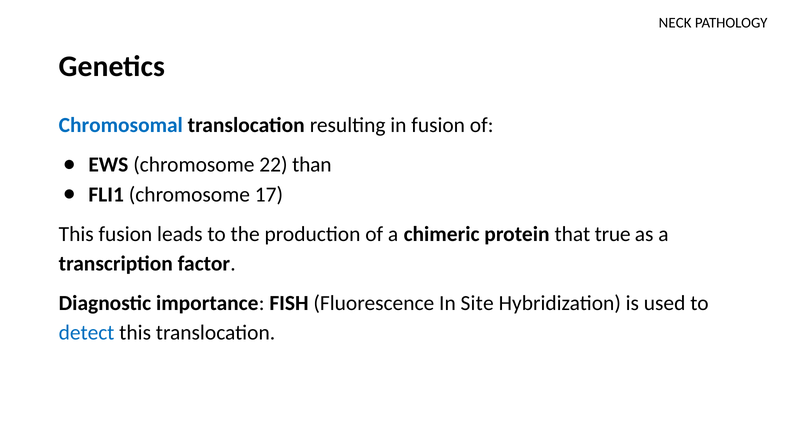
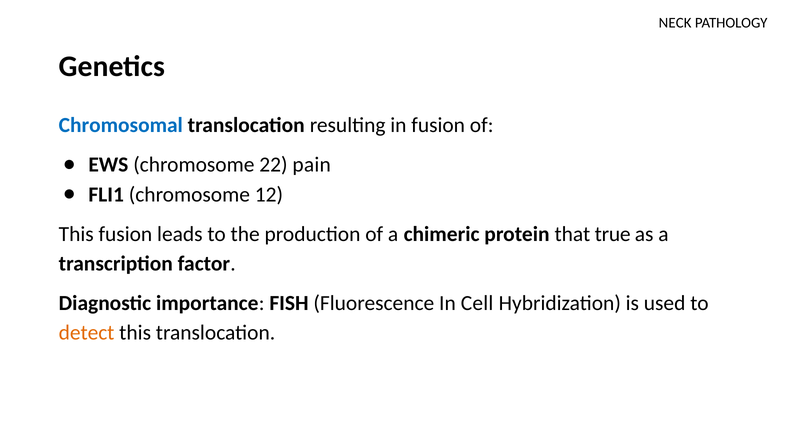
than: than -> pain
17: 17 -> 12
Site: Site -> Cell
detect colour: blue -> orange
